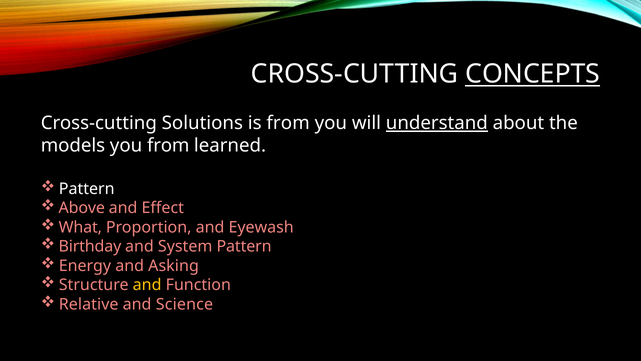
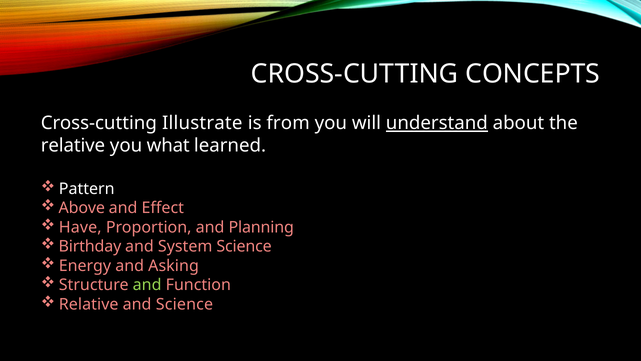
CONCEPTS underline: present -> none
Solutions: Solutions -> Illustrate
models at (73, 145): models -> relative
you from: from -> what
What: What -> Have
Eyewash: Eyewash -> Planning
System Pattern: Pattern -> Science
and at (147, 285) colour: yellow -> light green
